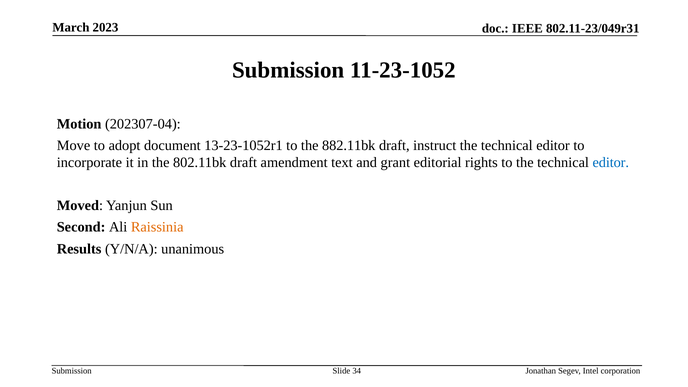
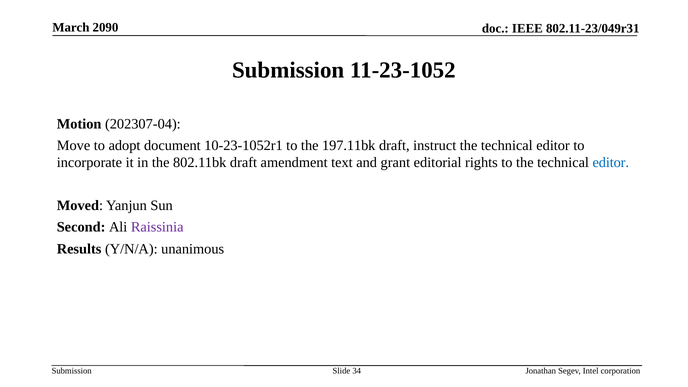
2023: 2023 -> 2090
13-23-1052r1: 13-23-1052r1 -> 10-23-1052r1
882.11bk: 882.11bk -> 197.11bk
Raissinia colour: orange -> purple
